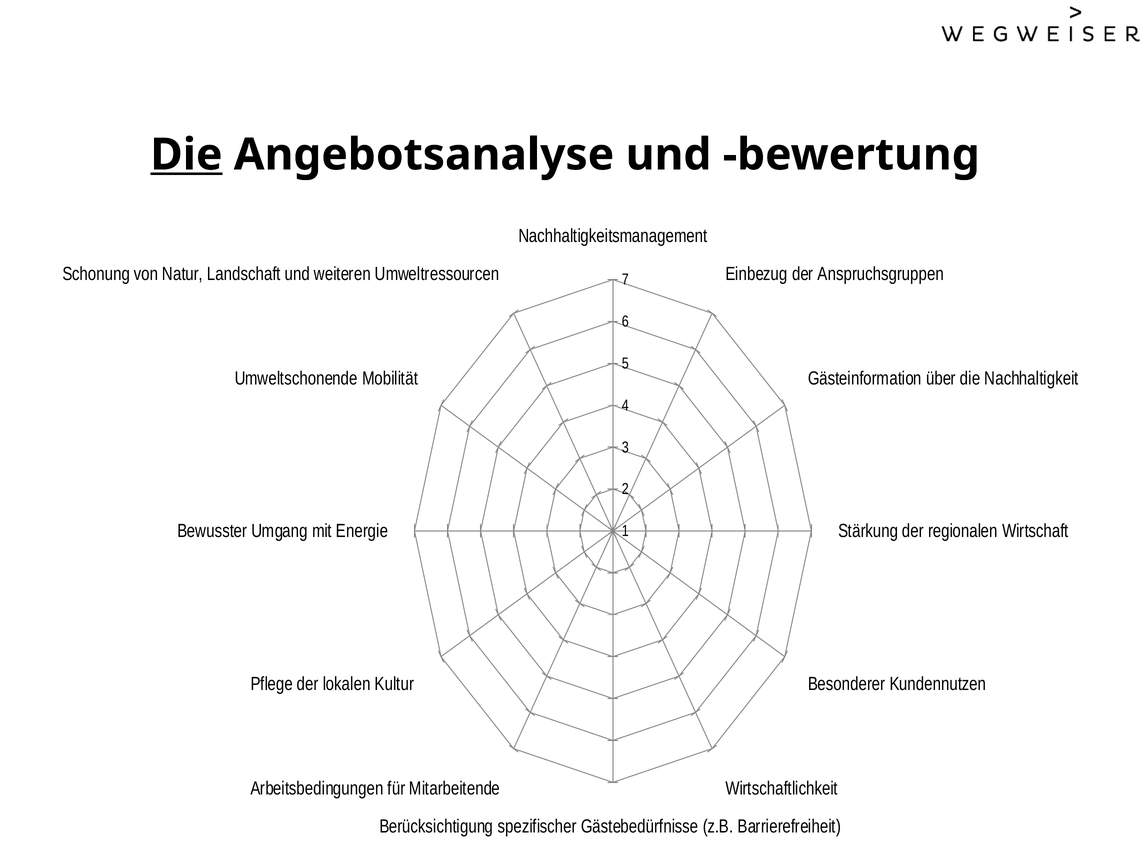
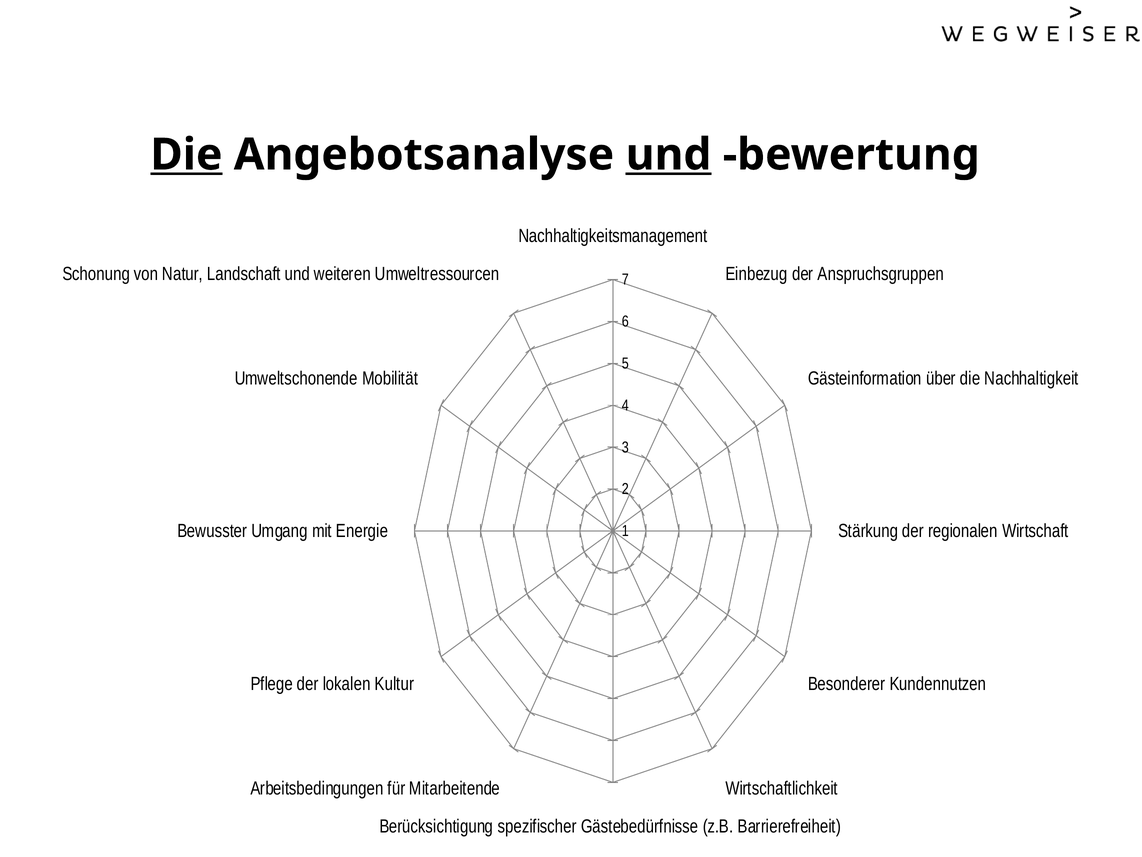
und at (669, 155) underline: none -> present
